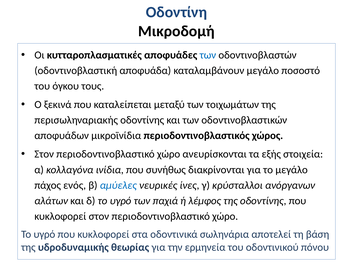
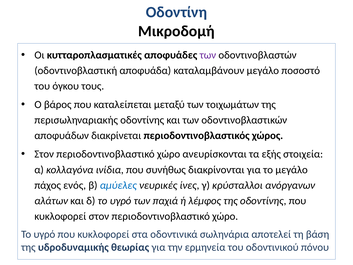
των at (208, 55) colour: blue -> purple
ξεκινά: ξεκινά -> βάρος
μικροϊνίδια: μικροϊνίδια -> διακρίνεται
